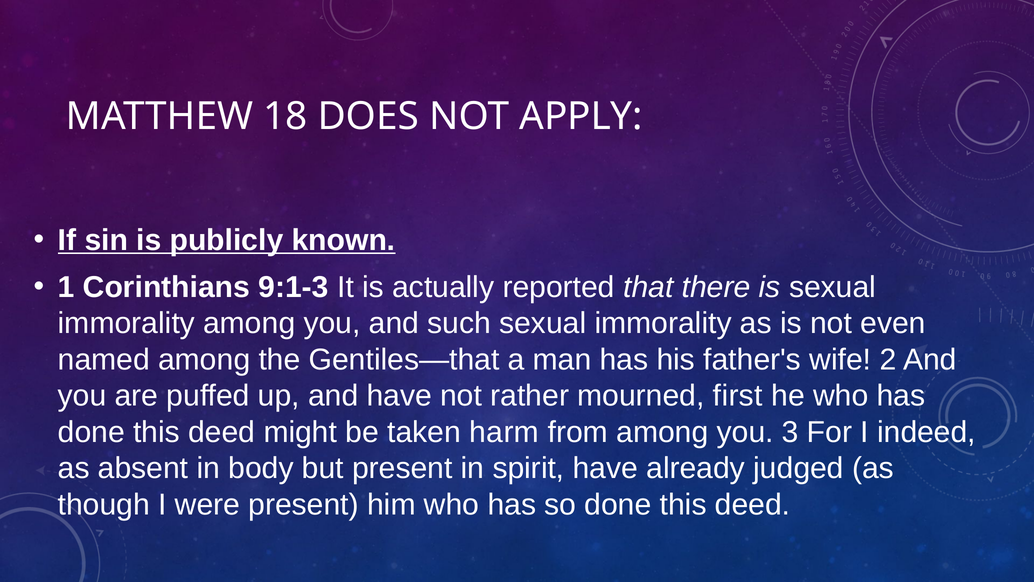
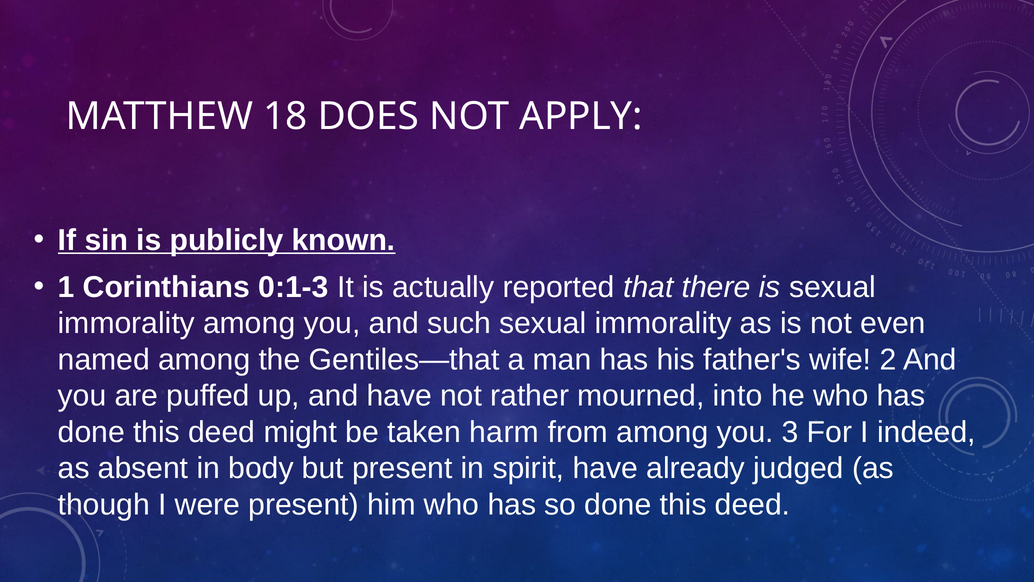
9:1-3: 9:1-3 -> 0:1-3
first: first -> into
